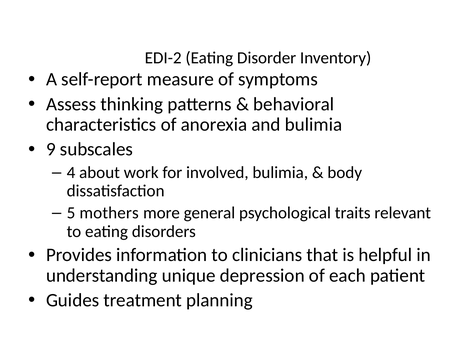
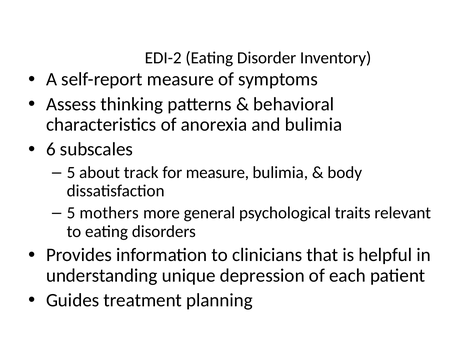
9: 9 -> 6
4 at (71, 173): 4 -> 5
work: work -> track
for involved: involved -> measure
